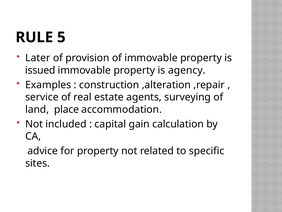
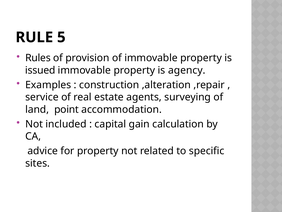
Later: Later -> Rules
place: place -> point
